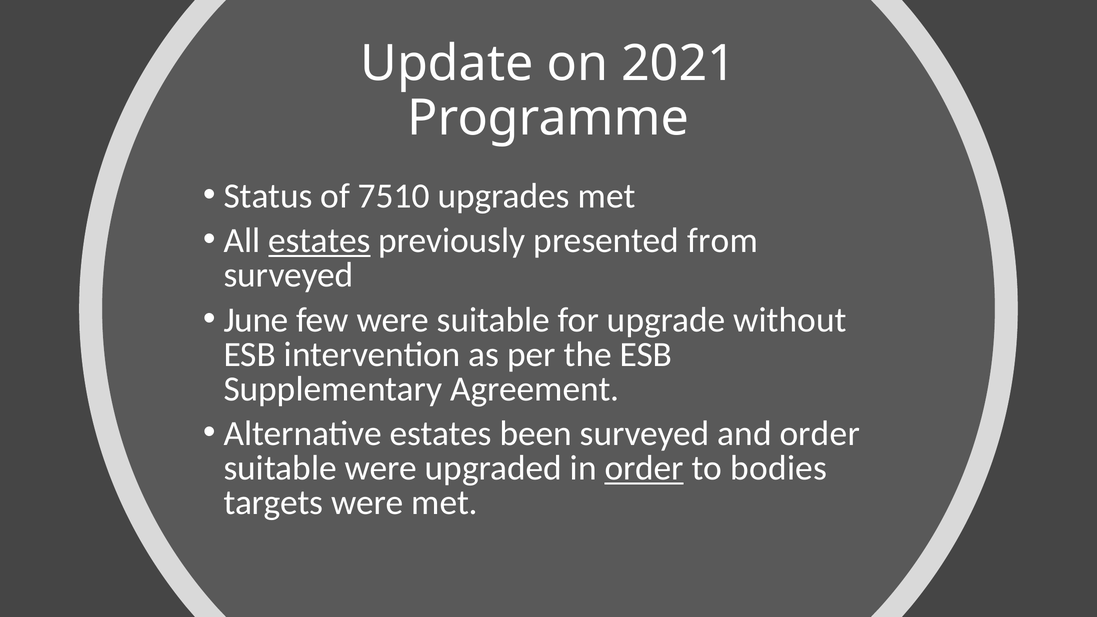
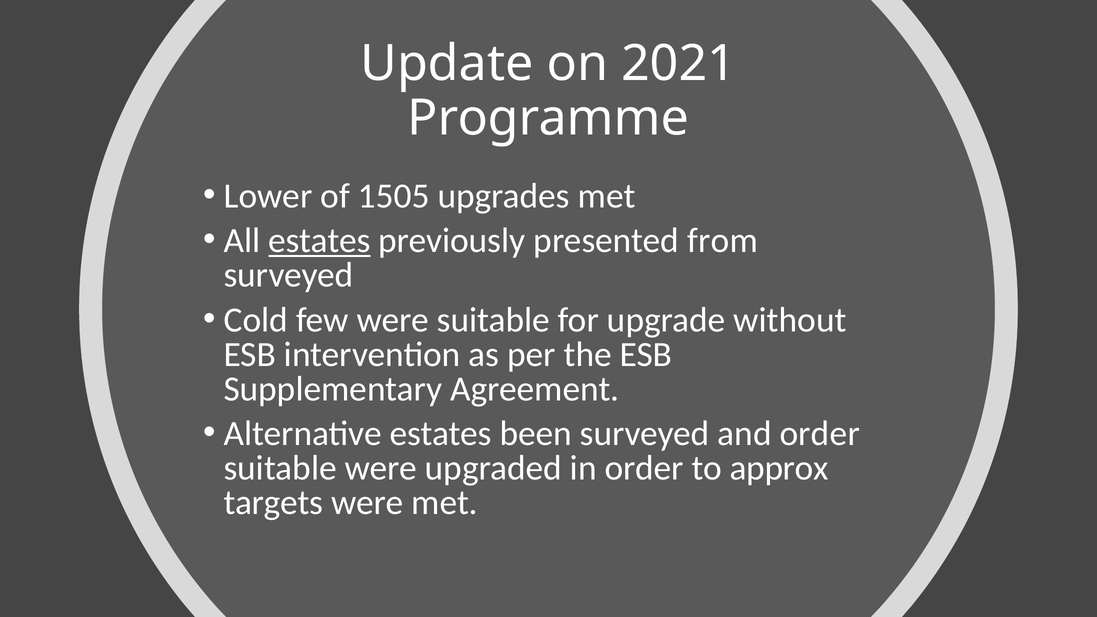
Status: Status -> Lower
7510: 7510 -> 1505
June: June -> Cold
order at (644, 468) underline: present -> none
bodies: bodies -> approx
